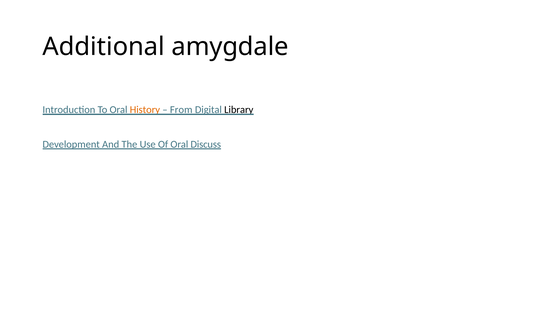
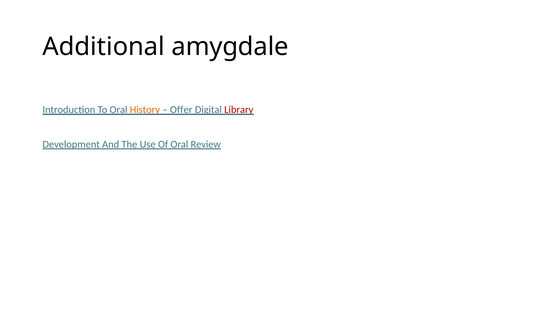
From: From -> Offer
Library colour: black -> red
Discuss: Discuss -> Review
